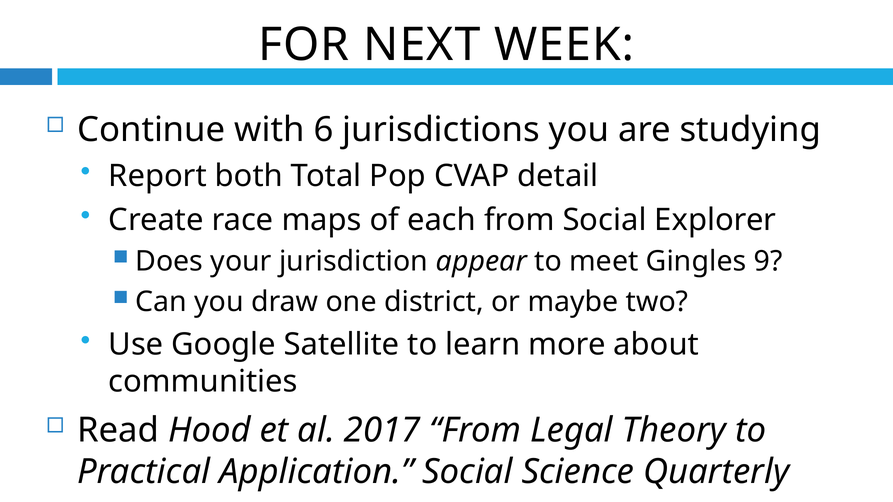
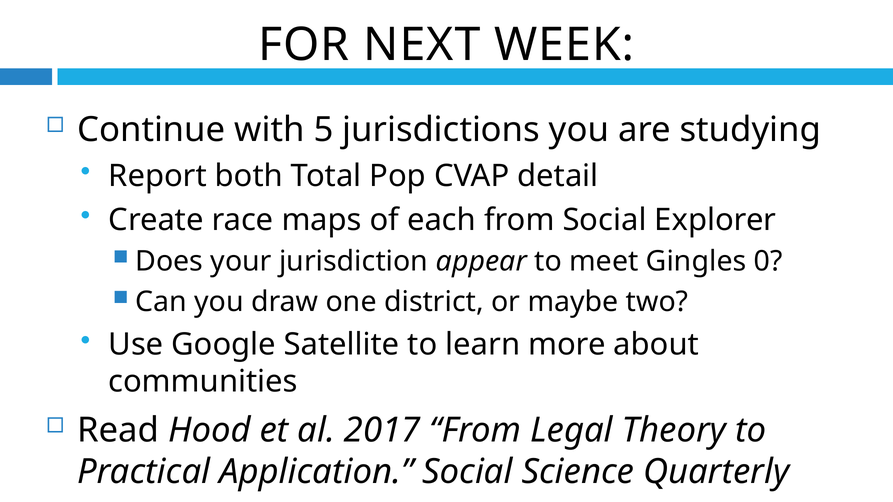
6: 6 -> 5
9: 9 -> 0
